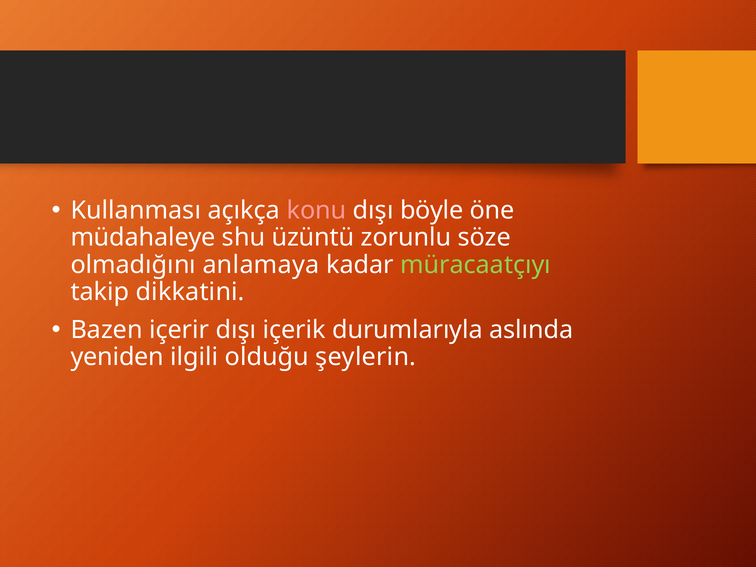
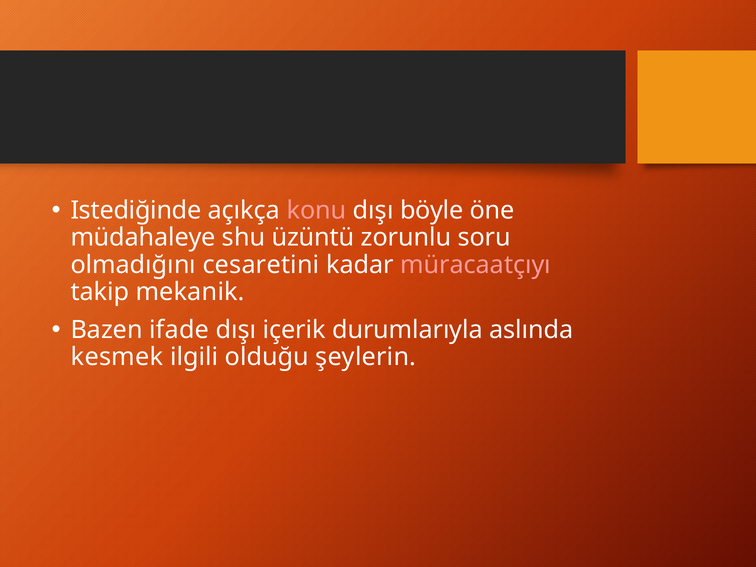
Kullanması: Kullanması -> Istediğinde
söze: söze -> soru
anlamaya: anlamaya -> cesaretini
müracaatçıyı colour: light green -> pink
dikkatini: dikkatini -> mekanik
içerir: içerir -> ifade
yeniden: yeniden -> kesmek
